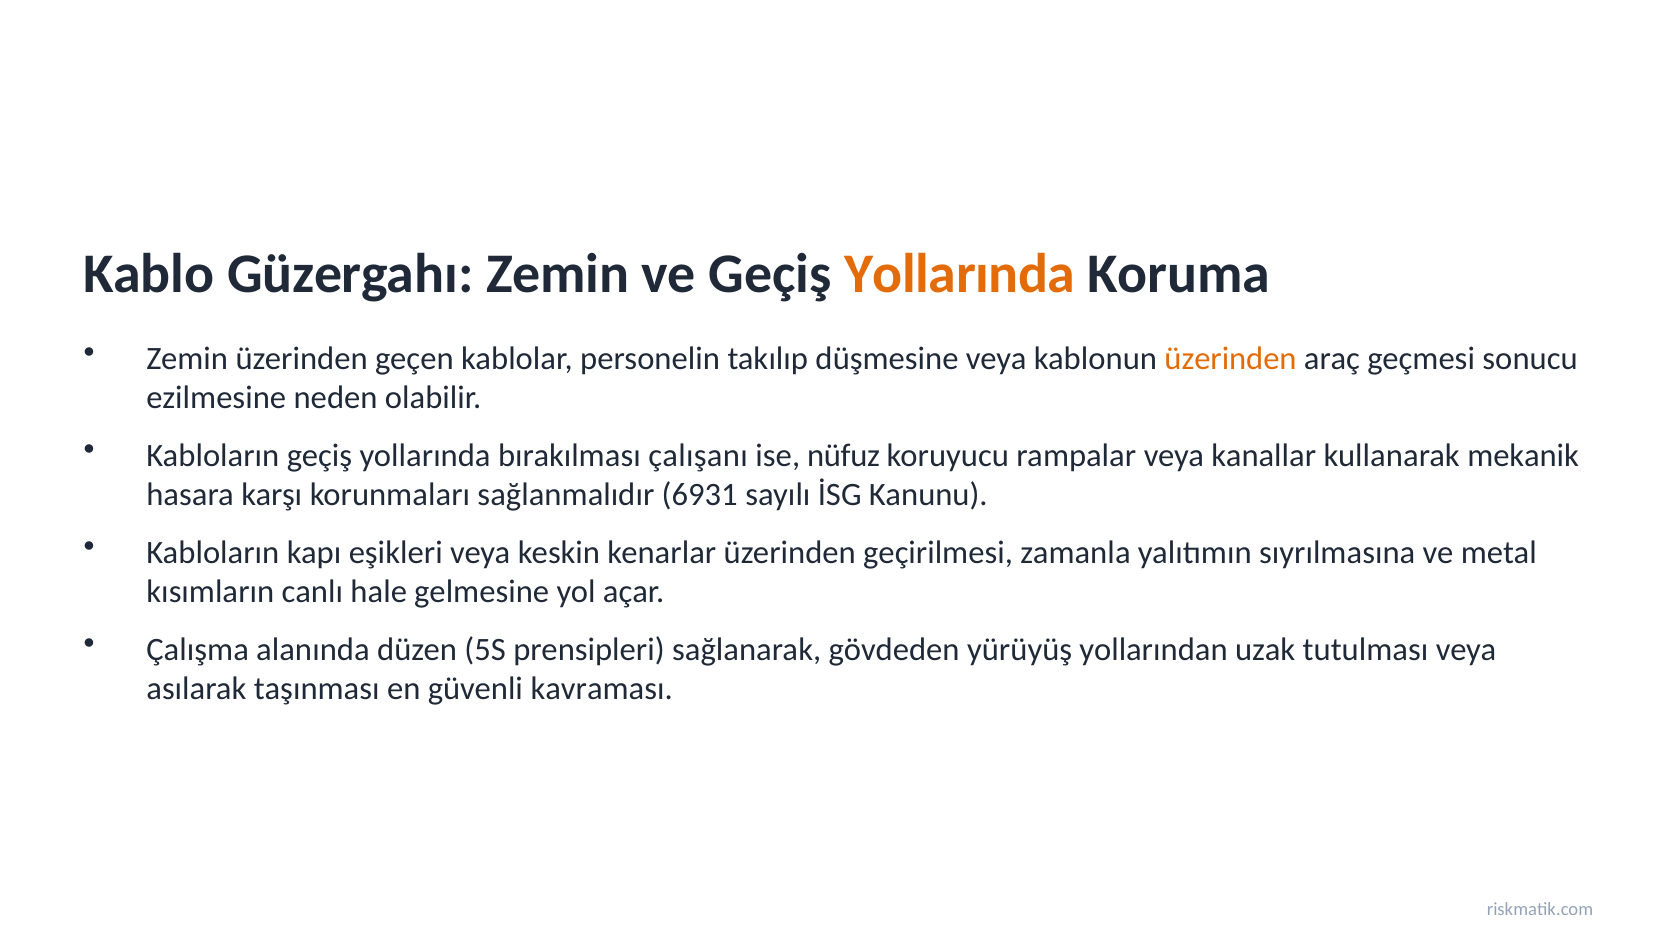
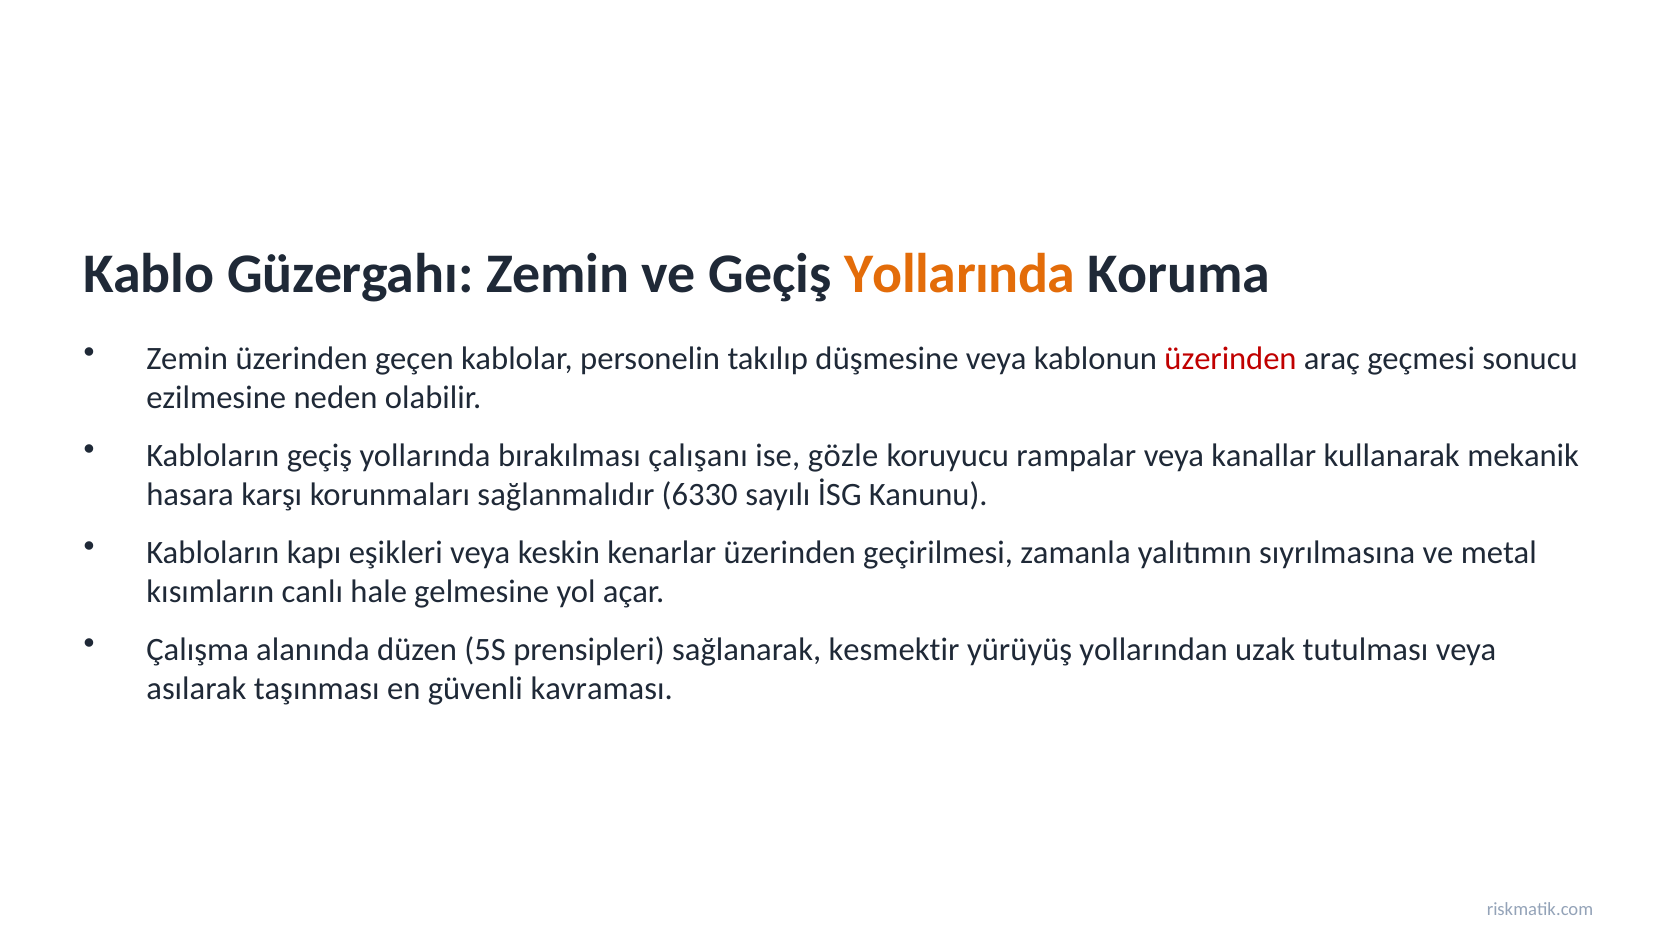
üzerinden at (1231, 359) colour: orange -> red
nüfuz: nüfuz -> gözle
6931: 6931 -> 6330
gövdeden: gövdeden -> kesmektir
